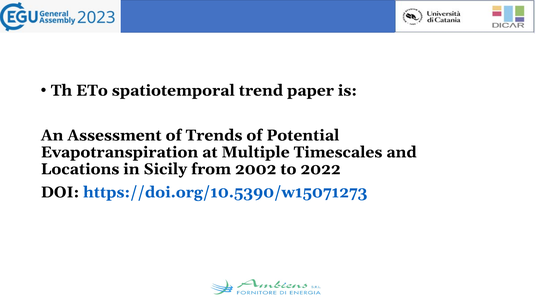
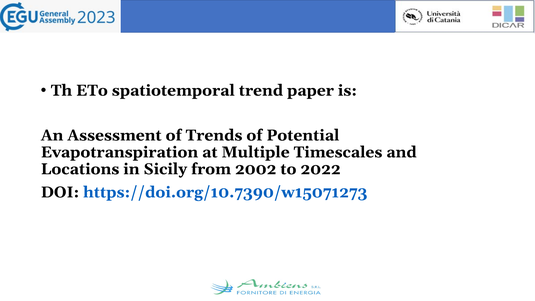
https://doi.org/10.5390/w15071273: https://doi.org/10.5390/w15071273 -> https://doi.org/10.7390/w15071273
